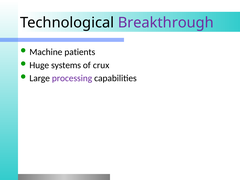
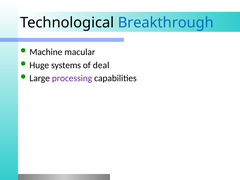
Breakthrough colour: purple -> blue
patients: patients -> macular
crux: crux -> deal
